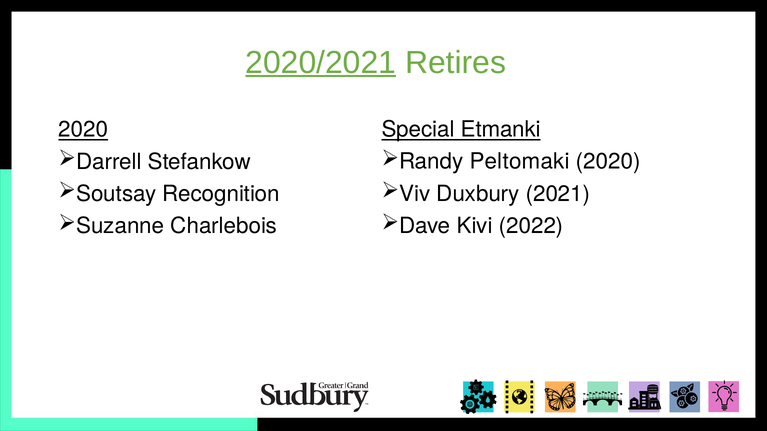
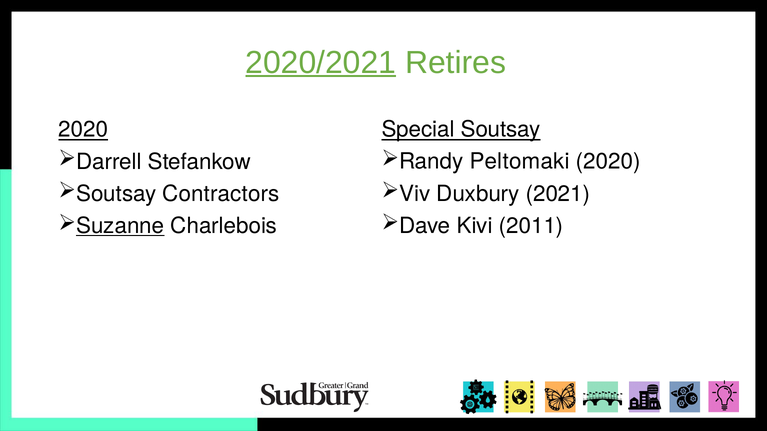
Special Etmanki: Etmanki -> Soutsay
Recognition: Recognition -> Contractors
2022: 2022 -> 2011
Suzanne underline: none -> present
